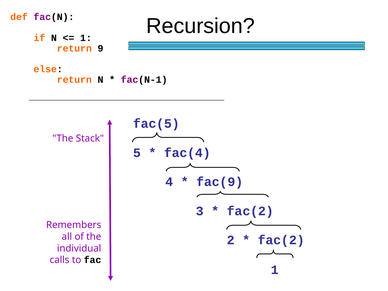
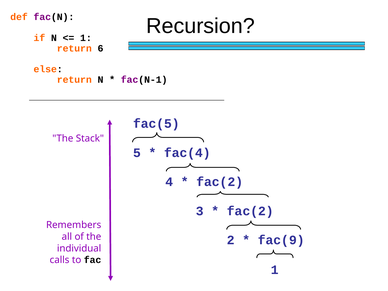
9: 9 -> 6
fac(9 at (220, 182): fac(9 -> fac(2
fac(2 at (281, 240): fac(2 -> fac(9
